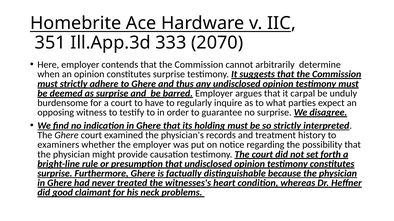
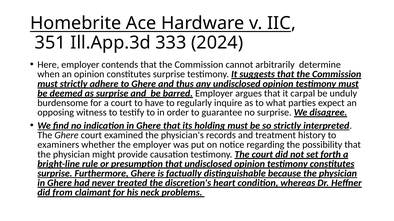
2070: 2070 -> 2024
witnesses's: witnesses's -> discretion's
good: good -> from
